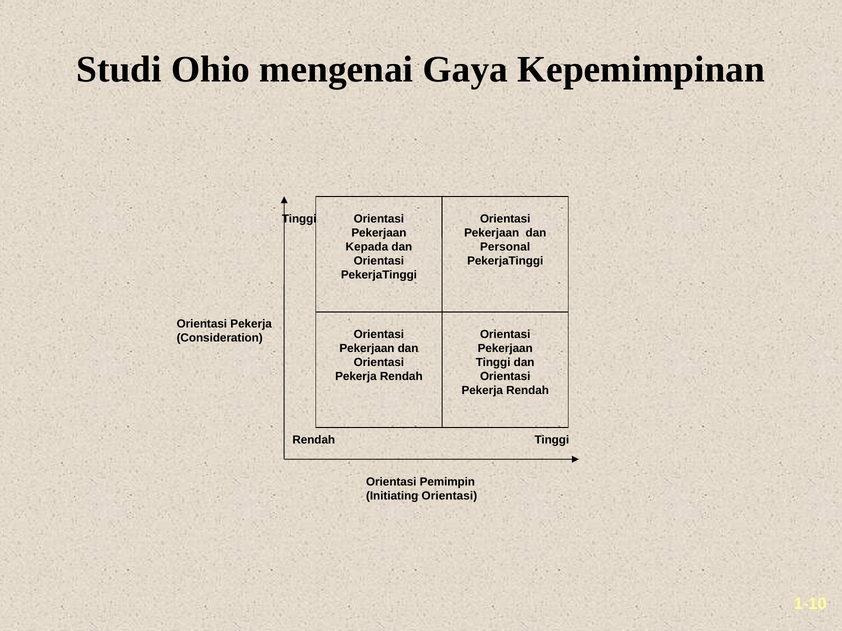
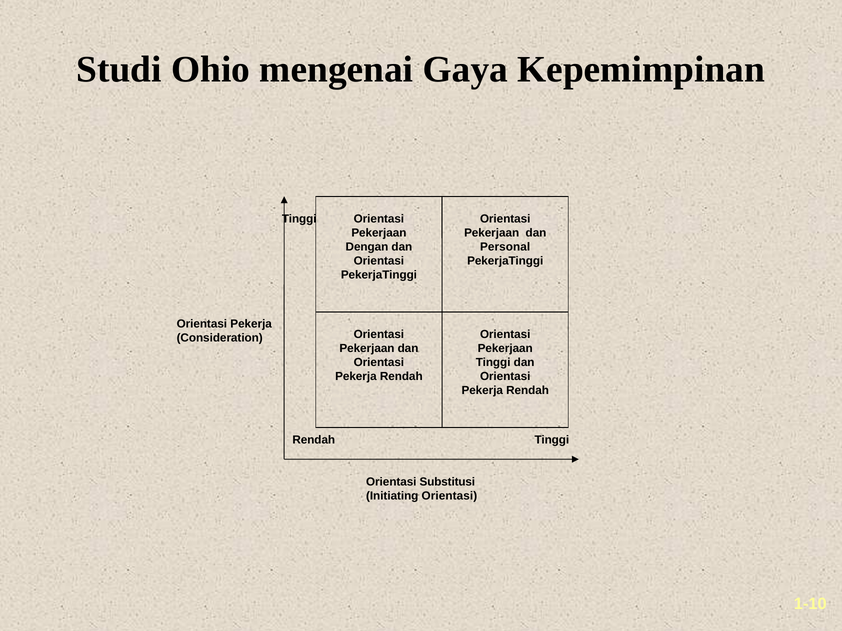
Kepada: Kepada -> Dengan
Pemimpin: Pemimpin -> Substitusi
